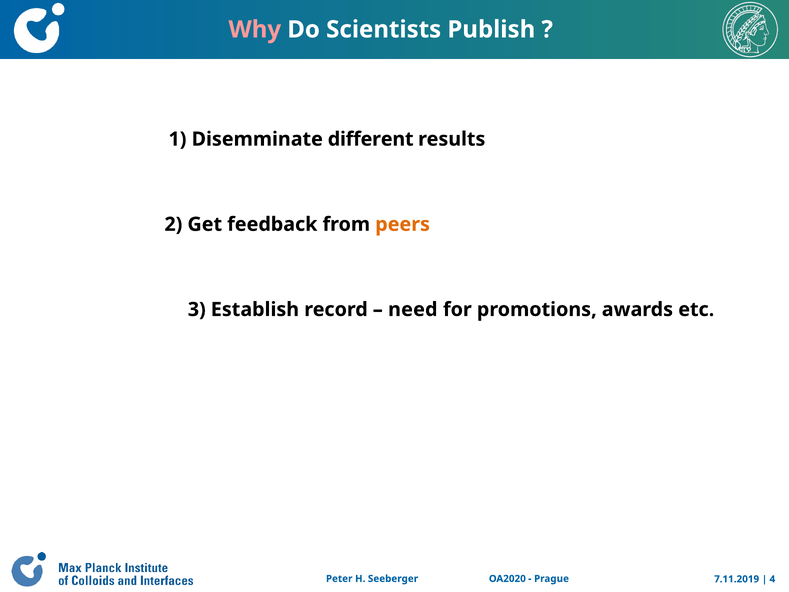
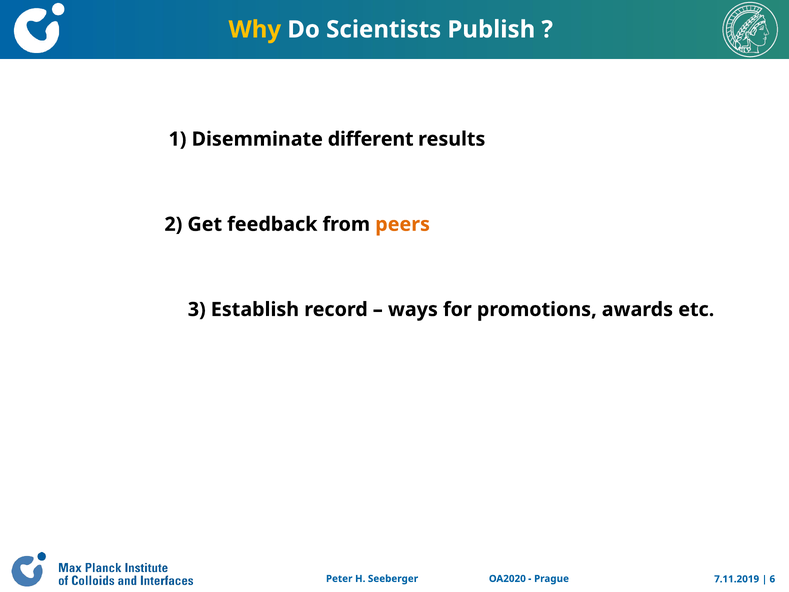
Why colour: pink -> yellow
need: need -> ways
4: 4 -> 6
